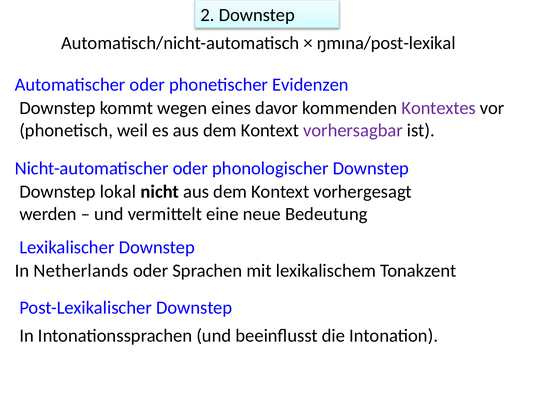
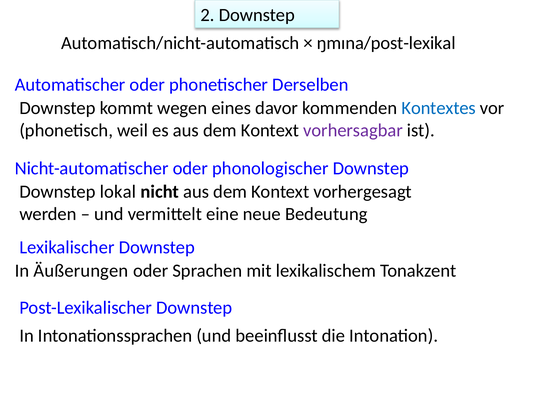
Evidenzen: Evidenzen -> Derselben
Kontextes colour: purple -> blue
Netherlands: Netherlands -> Äußerungen
